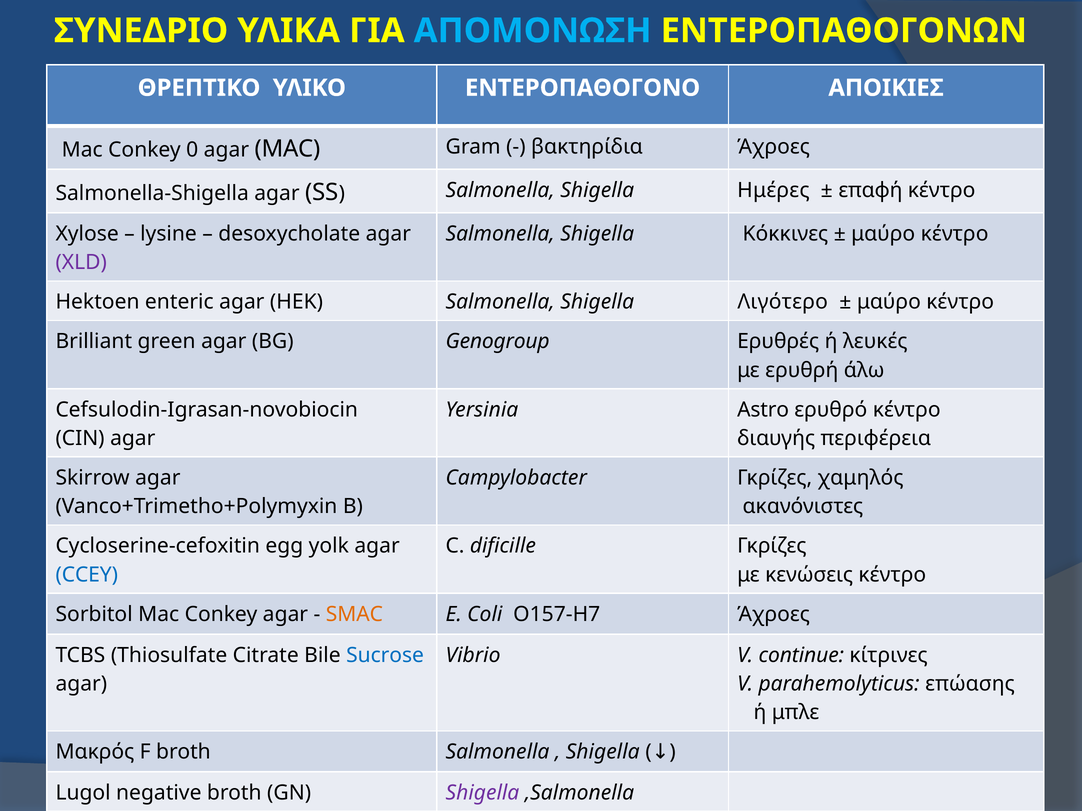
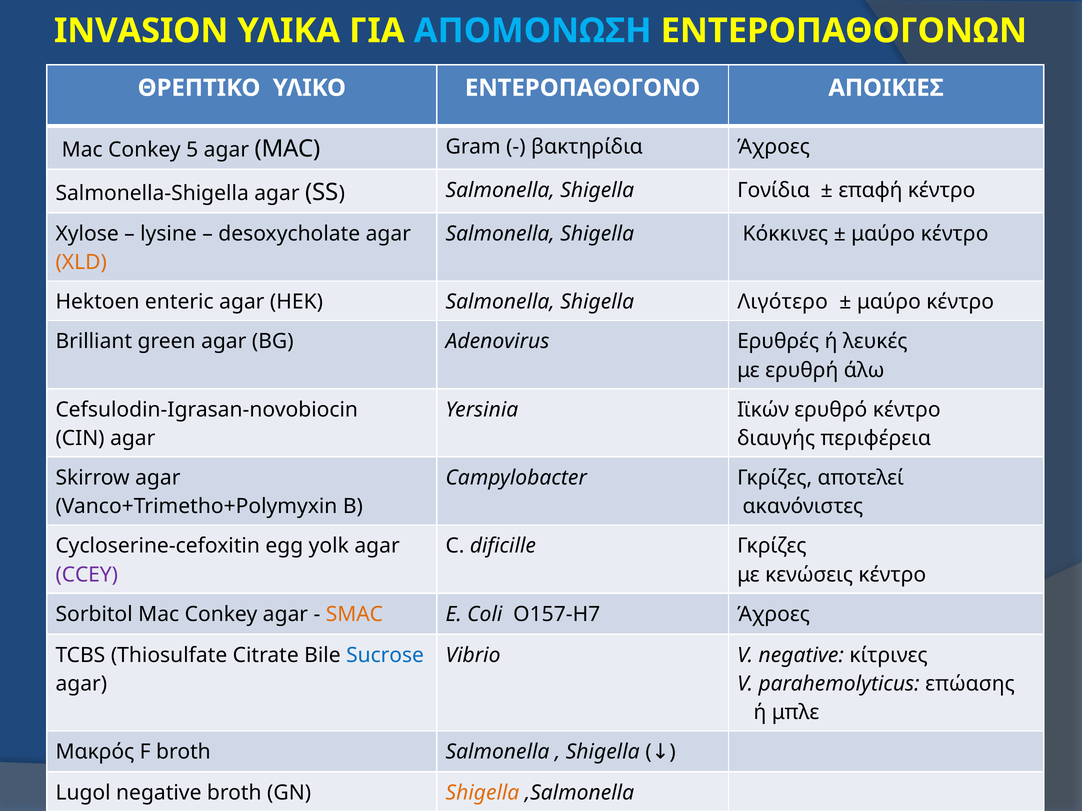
ΣΥΝΕΔΡΙΟ: ΣΥΝΕΔΡΙΟ -> INVASION
0: 0 -> 5
Ημέρες: Ημέρες -> Γονίδια
XLD colour: purple -> orange
Genogroup: Genogroup -> Adenovirus
Astro: Astro -> Ιϊκών
χαμηλός: χαμηλός -> αποτελεί
CCEY colour: blue -> purple
V continue: continue -> negative
Shigella at (482, 793) colour: purple -> orange
